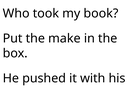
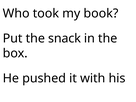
make: make -> snack
